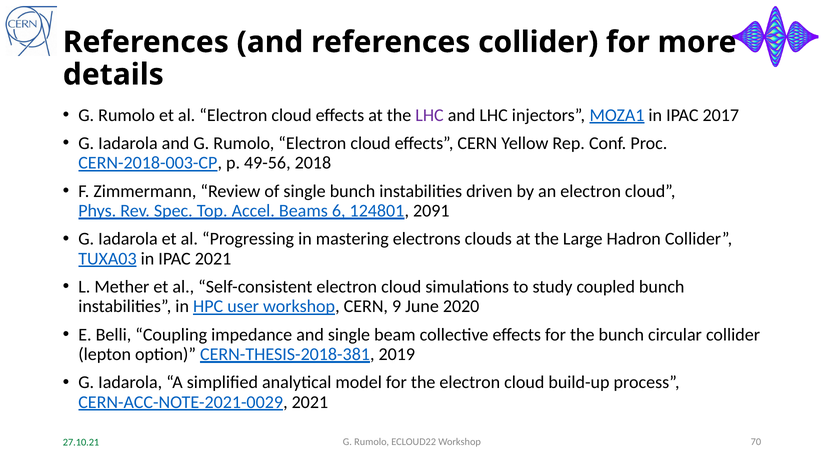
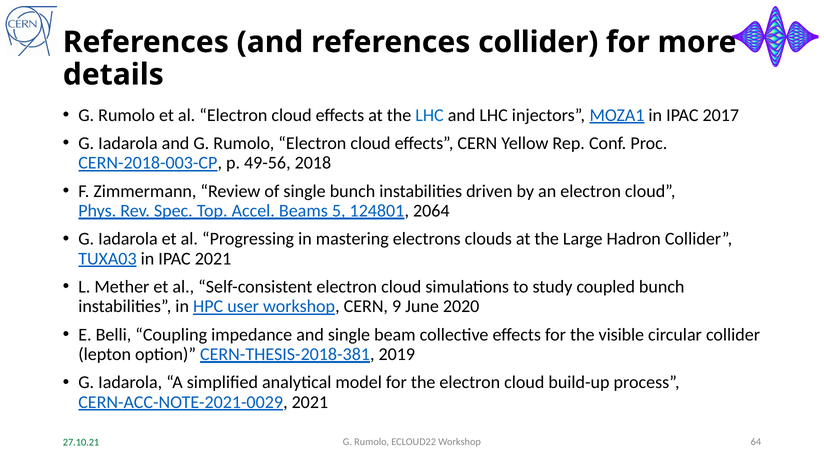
LHC at (430, 115) colour: purple -> blue
6: 6 -> 5
2091: 2091 -> 2064
the bunch: bunch -> visible
70: 70 -> 64
